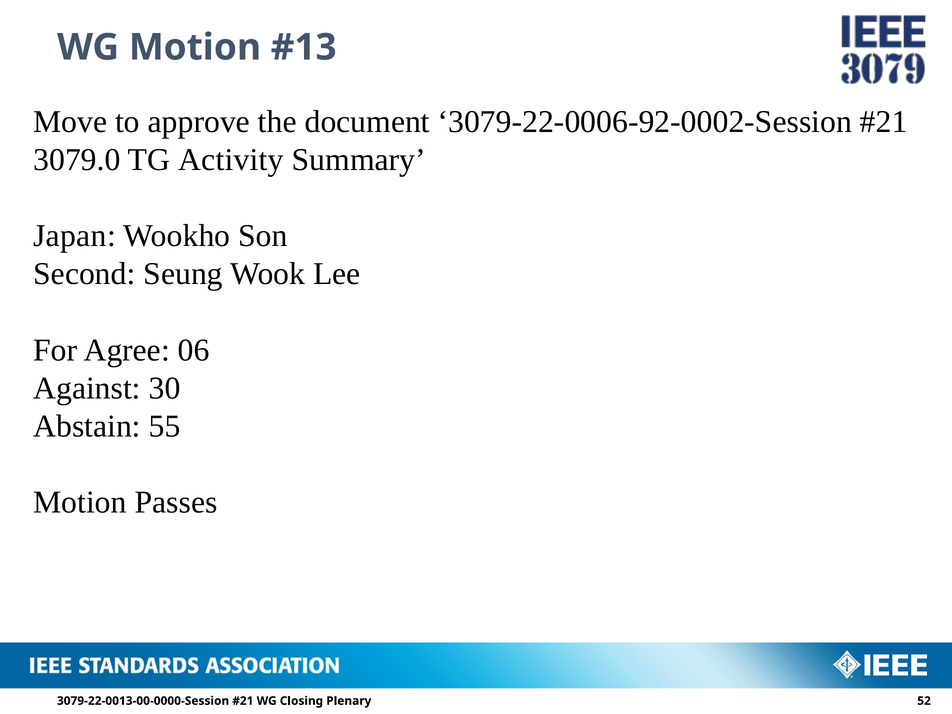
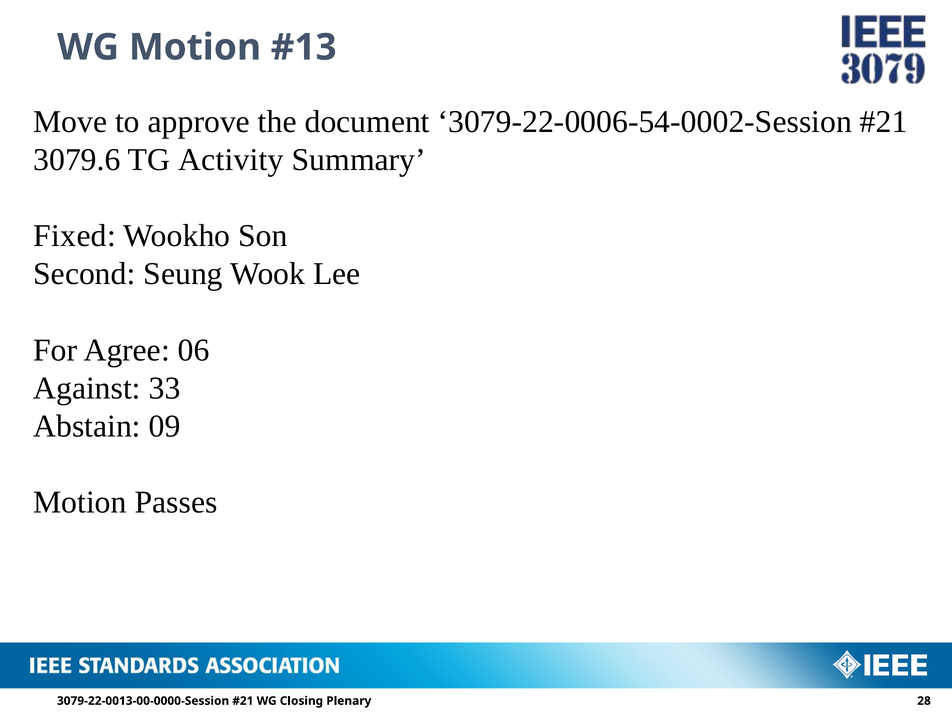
3079-22-0006-92-0002-Session: 3079-22-0006-92-0002-Session -> 3079-22-0006-54-0002-Session
3079.0: 3079.0 -> 3079.6
Japan: Japan -> Fixed
30: 30 -> 33
55: 55 -> 09
52: 52 -> 28
